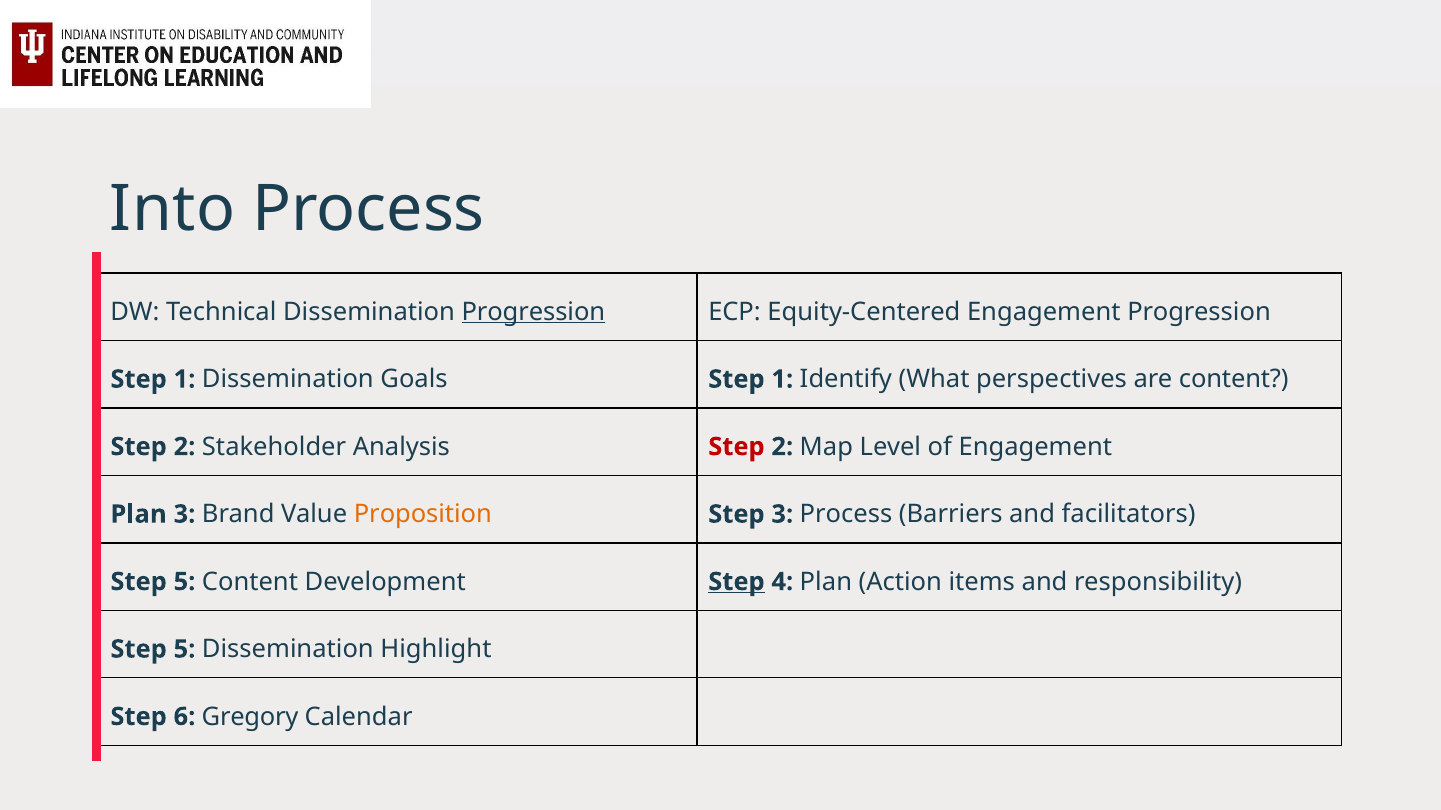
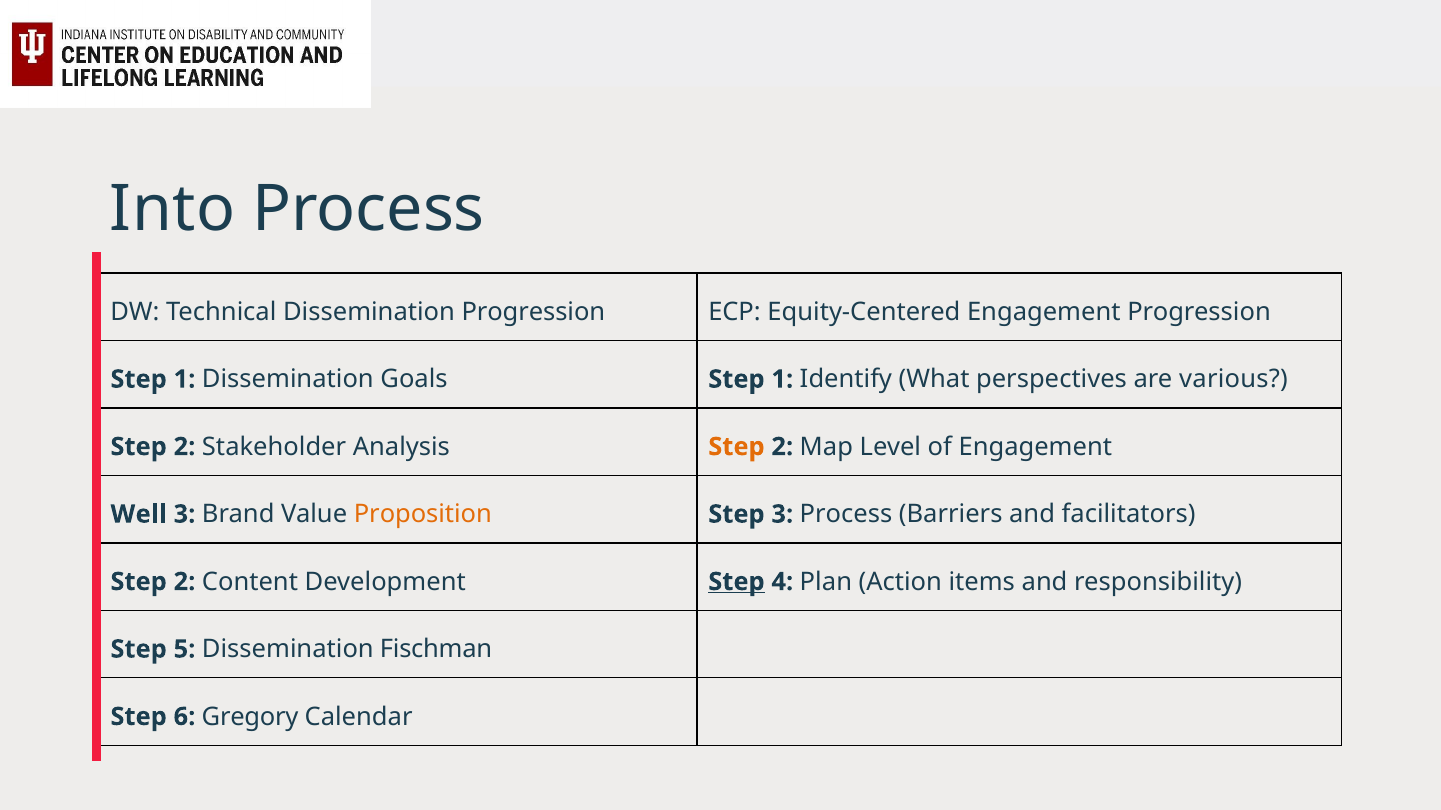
Progression at (533, 312) underline: present -> none
are content: content -> various
Step at (736, 447) colour: red -> orange
Plan at (139, 515): Plan -> Well
5 at (184, 582): 5 -> 2
Highlight: Highlight -> Fischman
